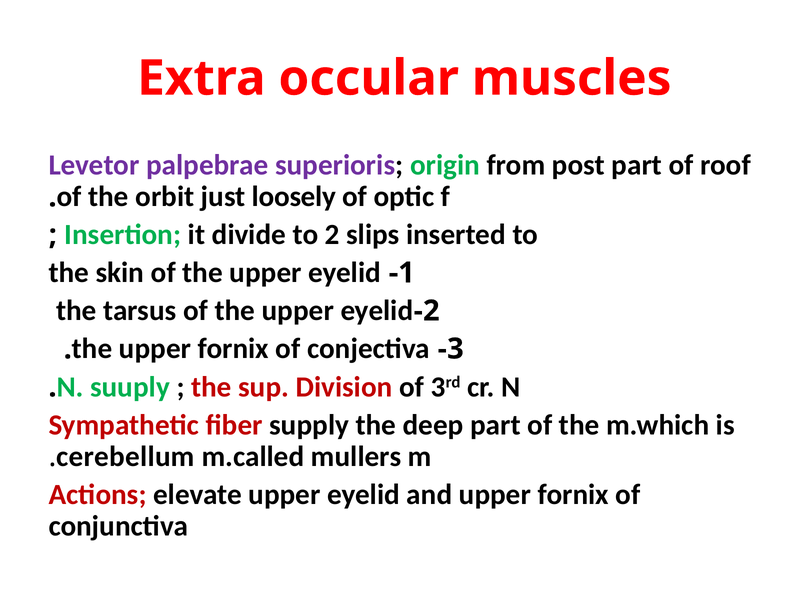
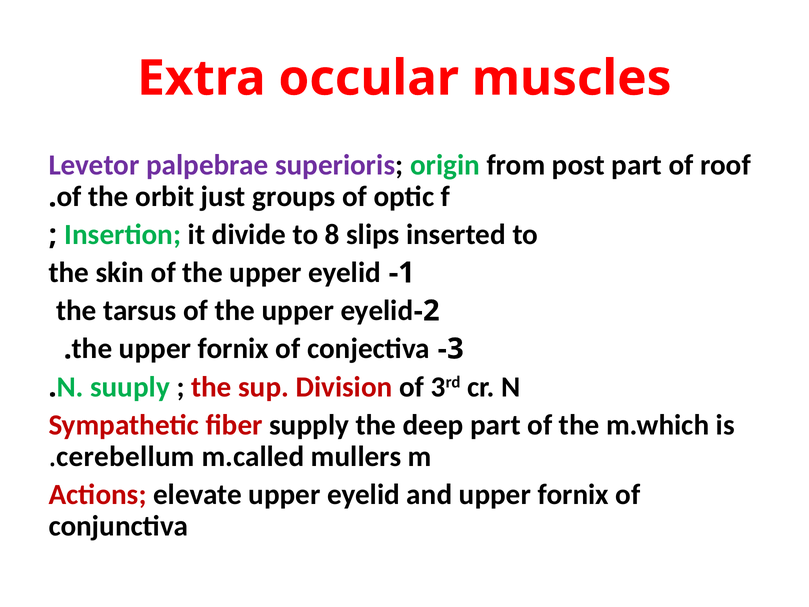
loosely: loosely -> groups
to 2: 2 -> 8
